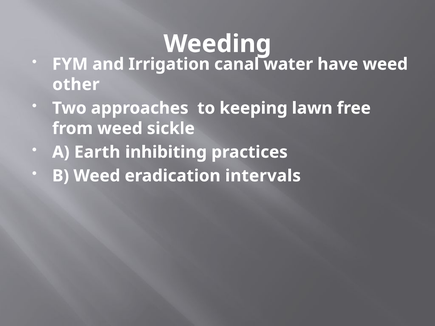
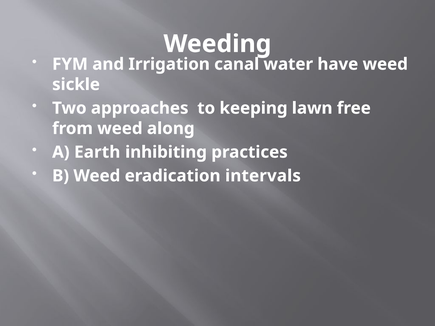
other: other -> sickle
sickle: sickle -> along
